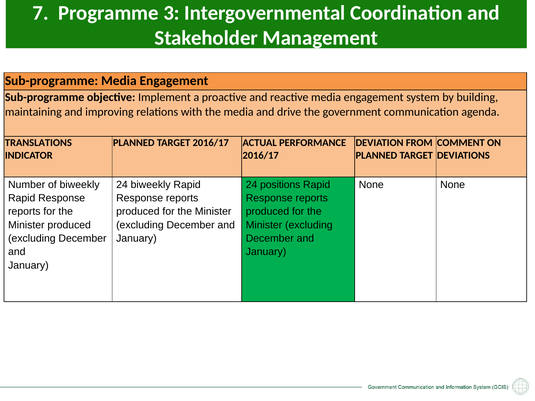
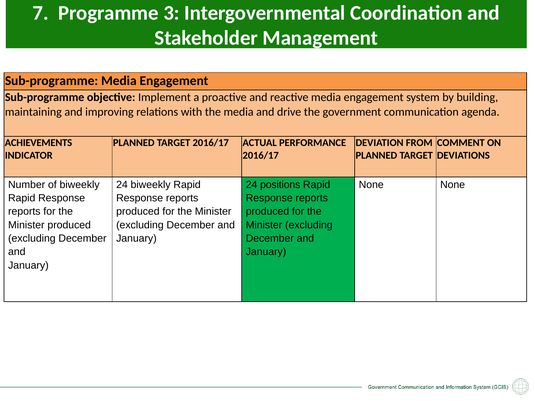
TRANSLATIONS: TRANSLATIONS -> ACHIEVEMENTS
